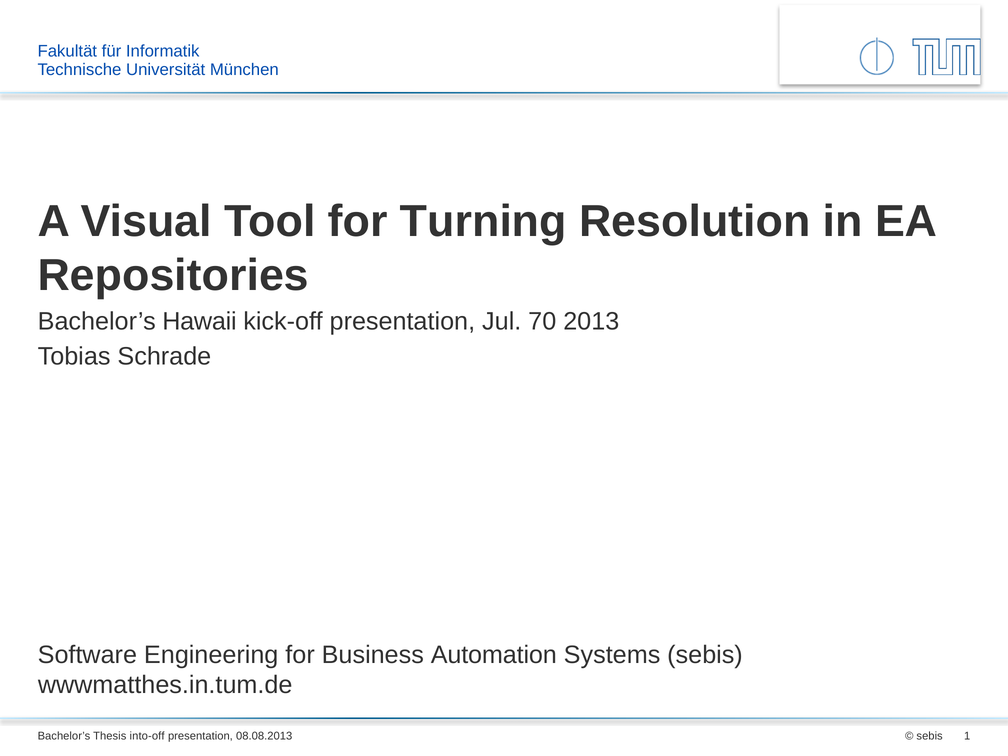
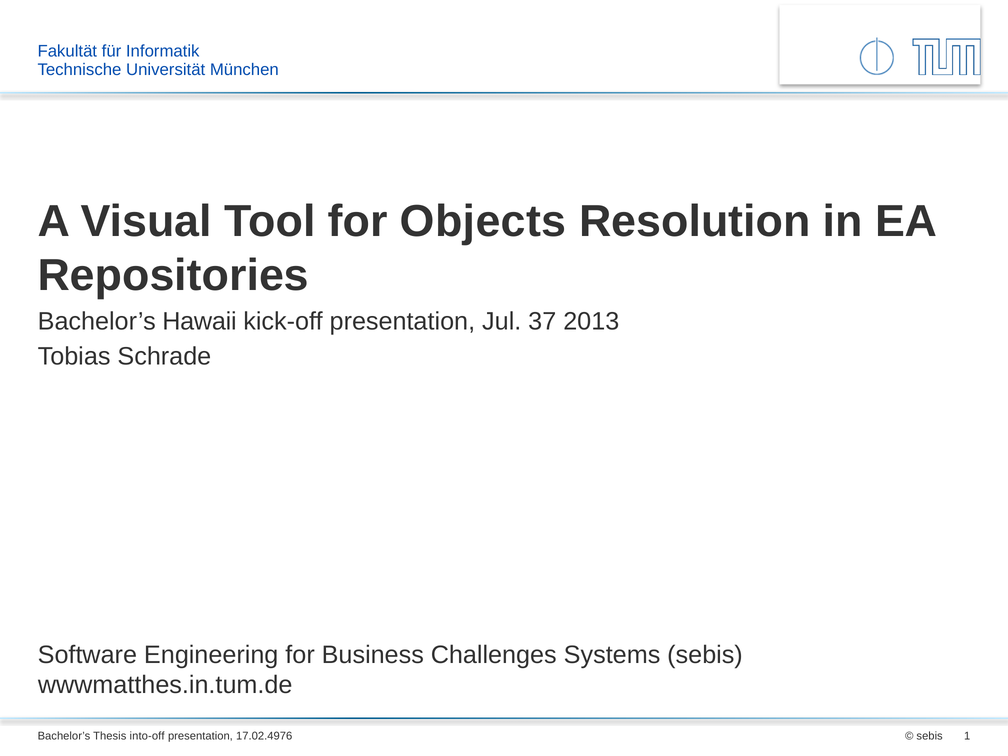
Turning: Turning -> Objects
70: 70 -> 37
Automation: Automation -> Challenges
08.08.2013: 08.08.2013 -> 17.02.4976
